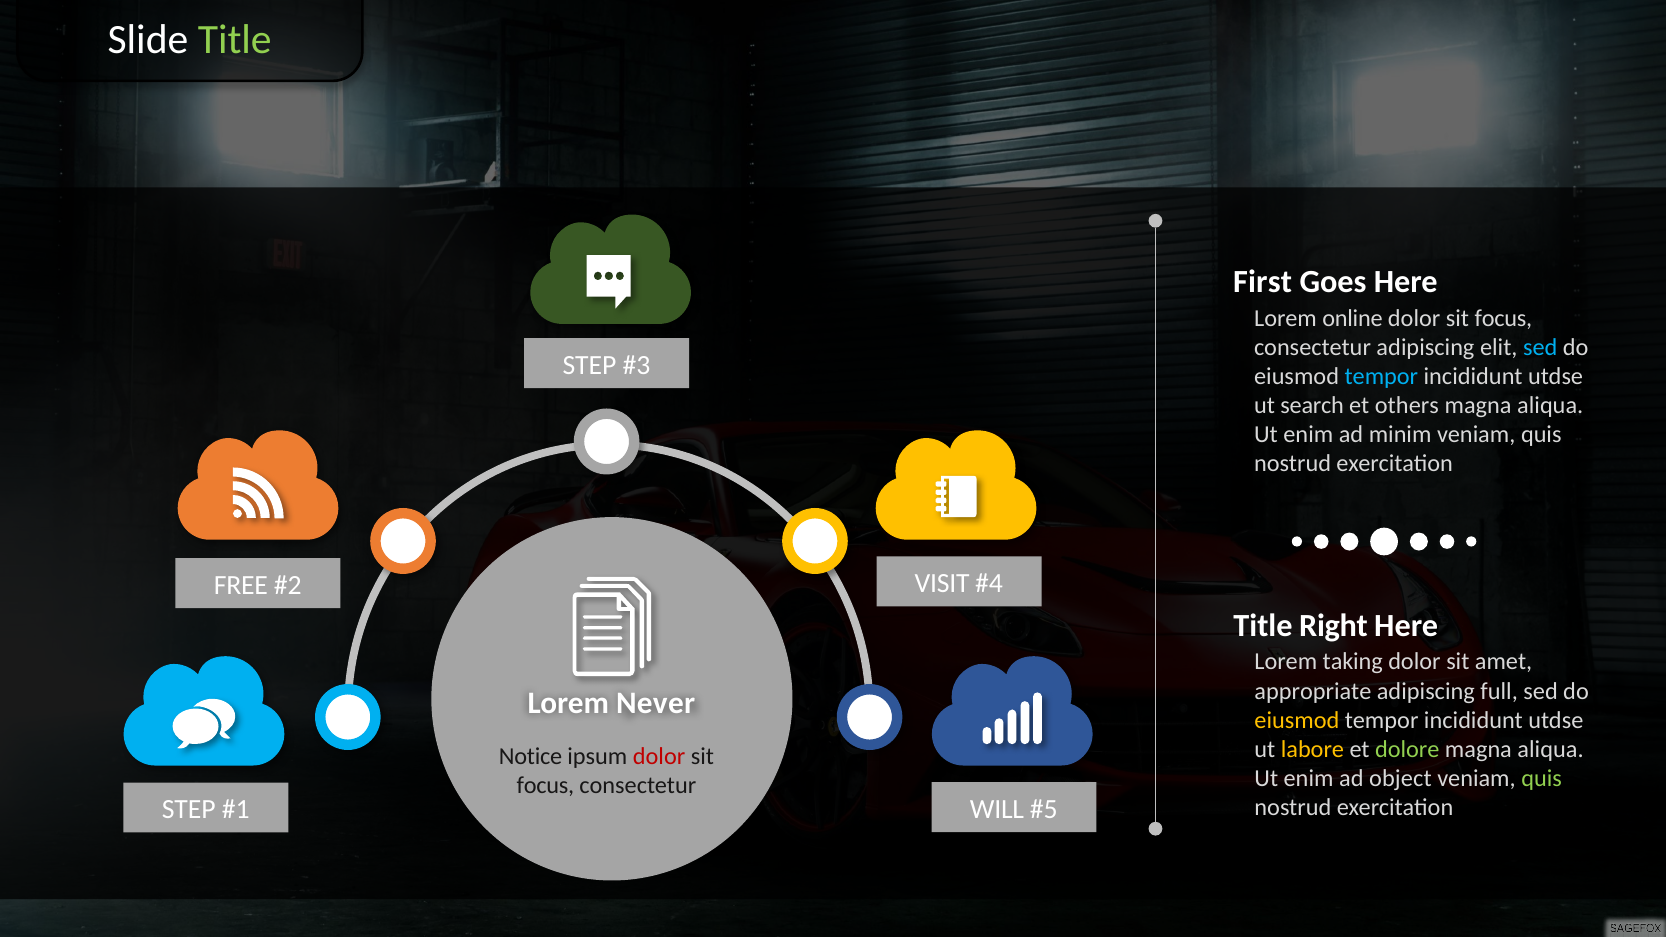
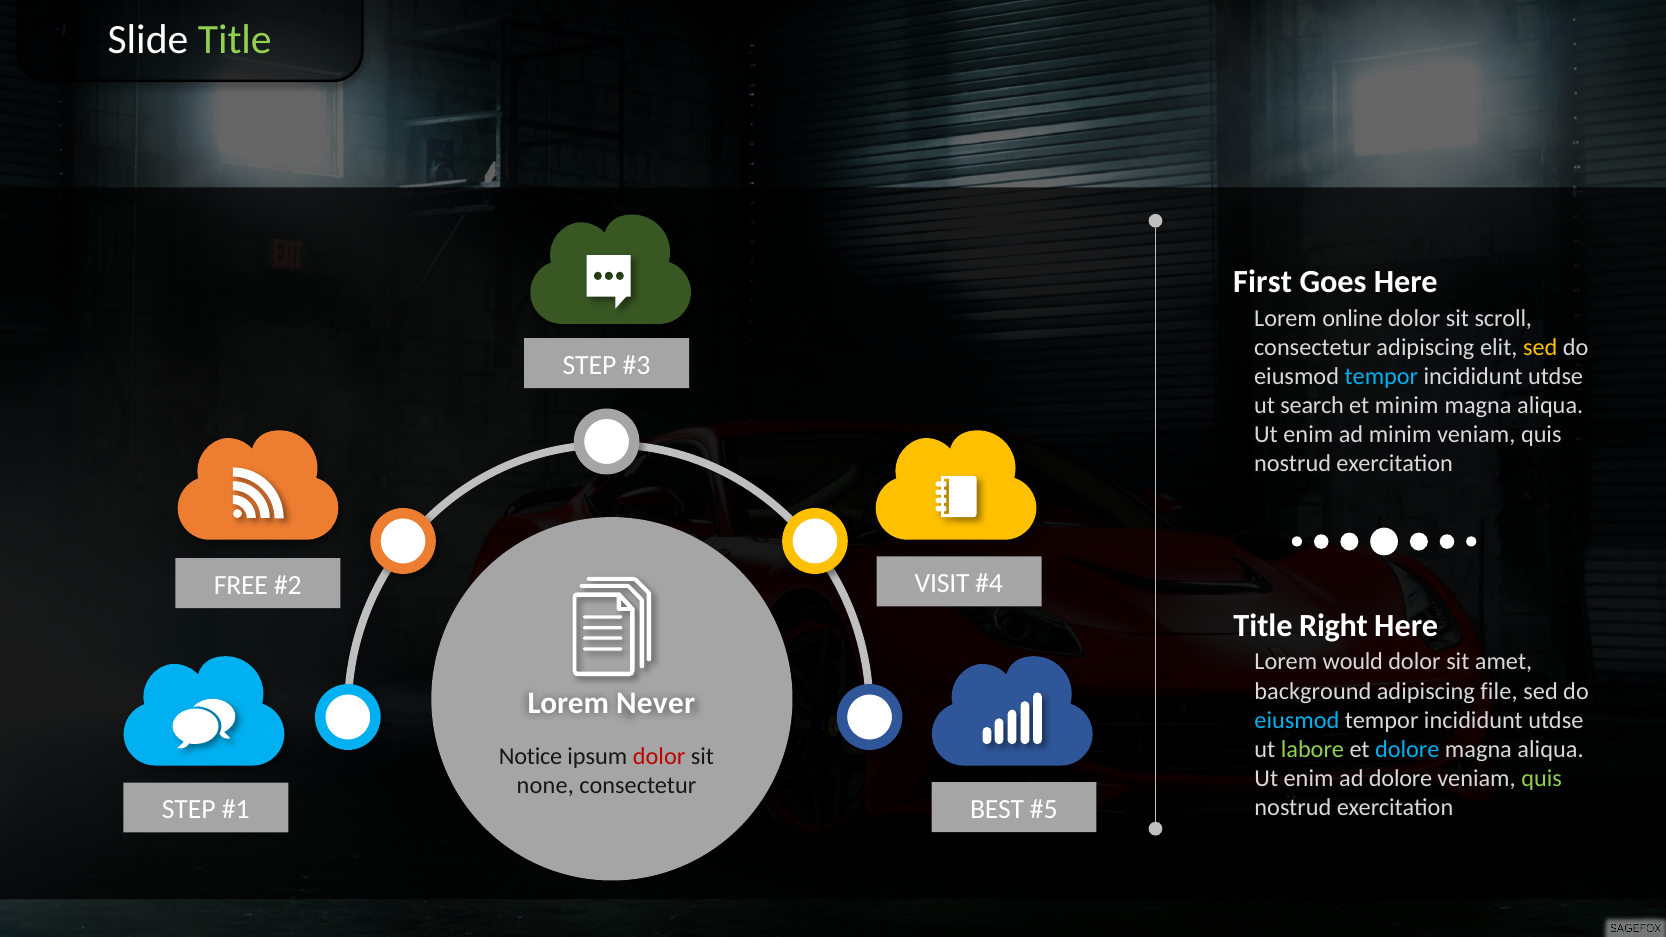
focus at (1503, 318): focus -> scroll
sed at (1540, 347) colour: light blue -> yellow
et others: others -> minim
taking: taking -> would
appropriate: appropriate -> background
full: full -> file
eiusmod at (1297, 720) colour: yellow -> light blue
labore colour: yellow -> light green
dolore at (1407, 749) colour: light green -> light blue
ad object: object -> dolore
focus at (545, 786): focus -> none
WILL: WILL -> BEST
